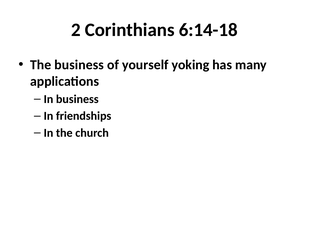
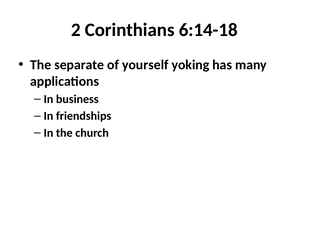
The business: business -> separate
